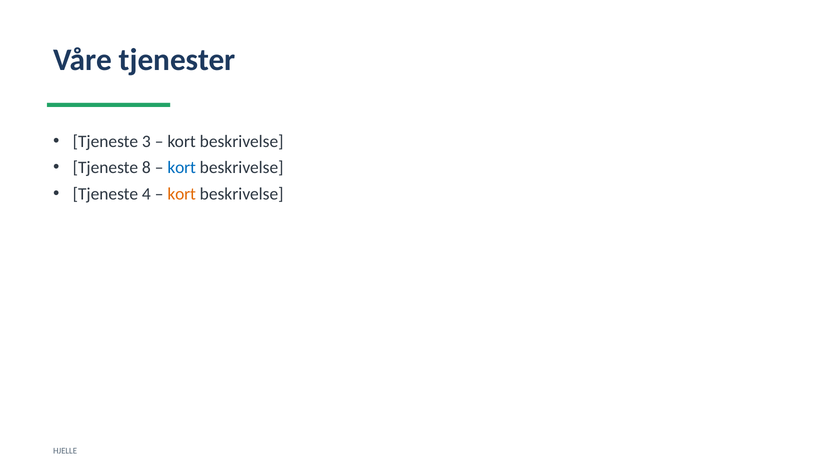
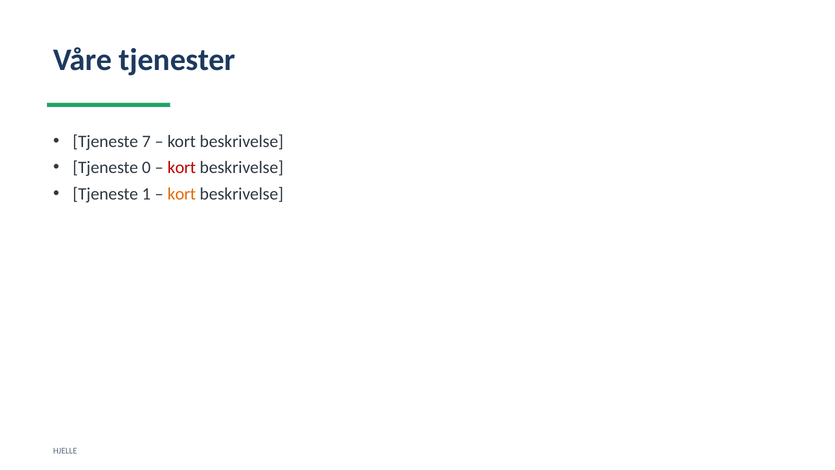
3: 3 -> 7
8: 8 -> 0
kort at (182, 168) colour: blue -> red
4: 4 -> 1
